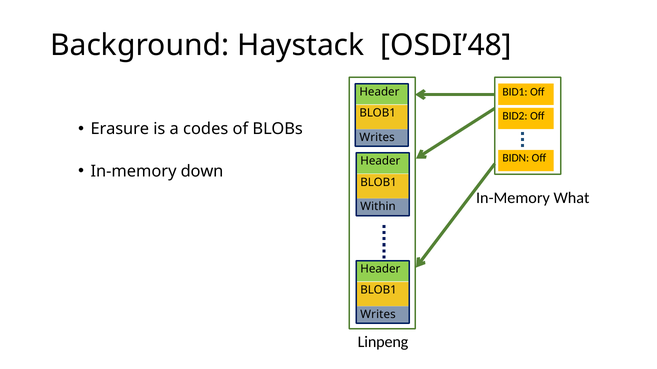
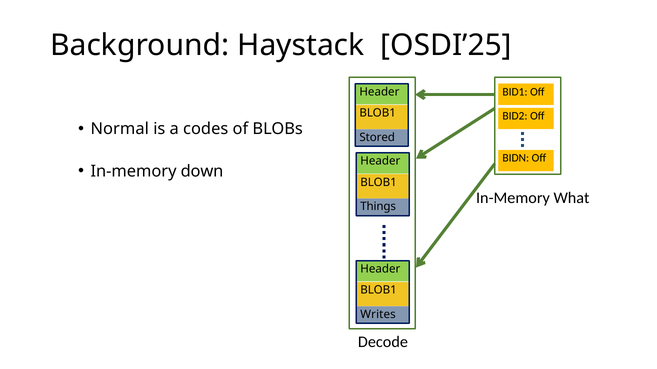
OSDI’48: OSDI’48 -> OSDI’25
Erasure: Erasure -> Normal
Writes at (377, 138): Writes -> Stored
Within: Within -> Things
Linpeng: Linpeng -> Decode
